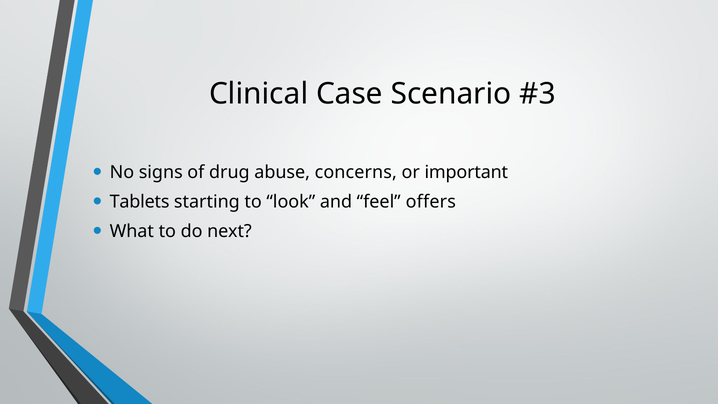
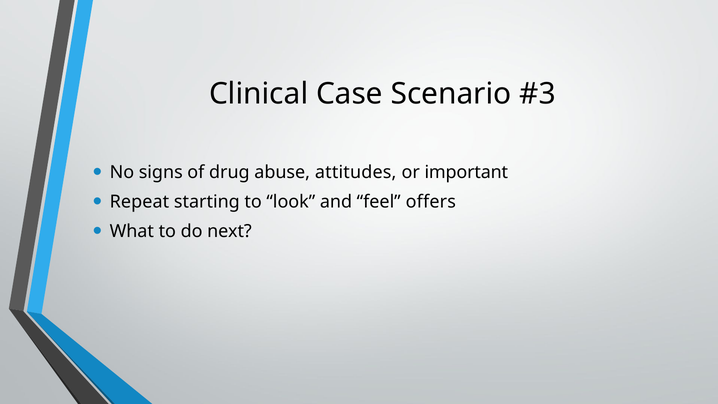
concerns: concerns -> attitudes
Tablets: Tablets -> Repeat
